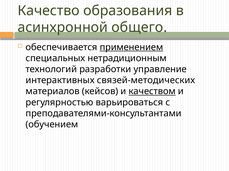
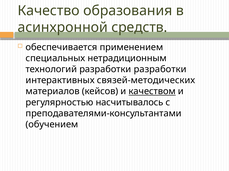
общего: общего -> средств
применением underline: present -> none
разработки управление: управление -> разработки
варьироваться: варьироваться -> насчитывалось
